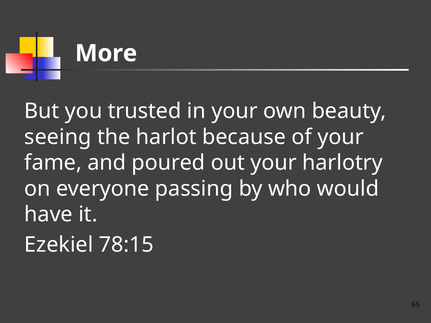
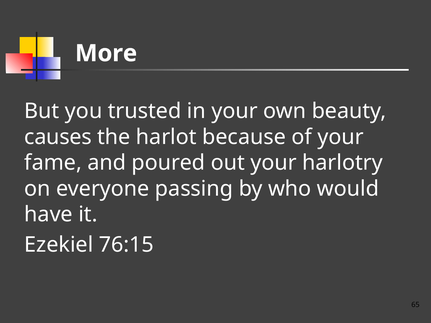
seeing: seeing -> causes
78:15: 78:15 -> 76:15
